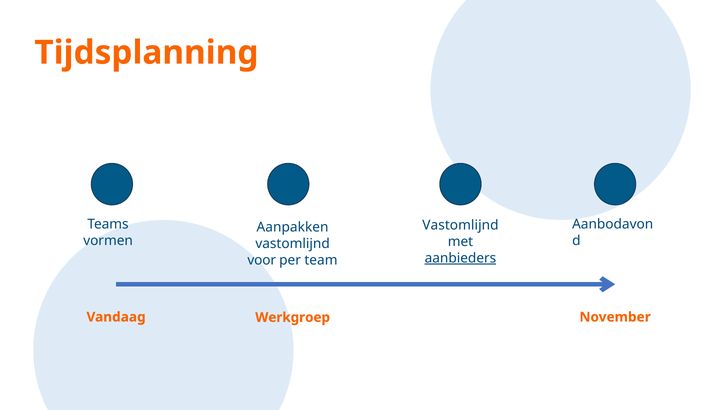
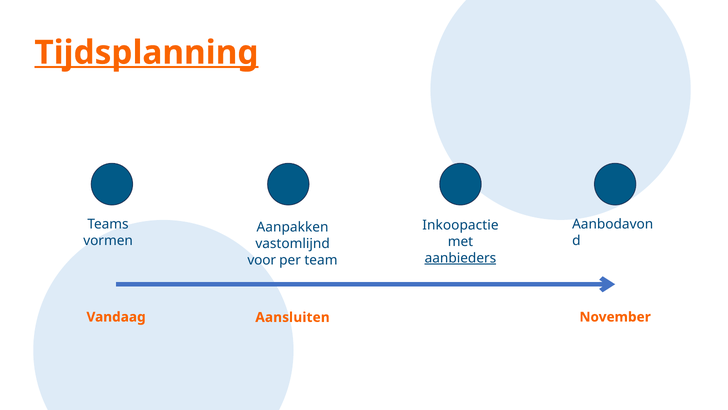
Tijdsplanning underline: none -> present
Vastomlijnd at (460, 225): Vastomlijnd -> Inkoopactie
Werkgroep: Werkgroep -> Aansluiten
